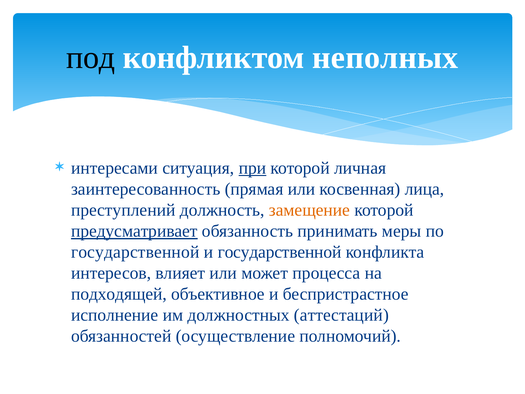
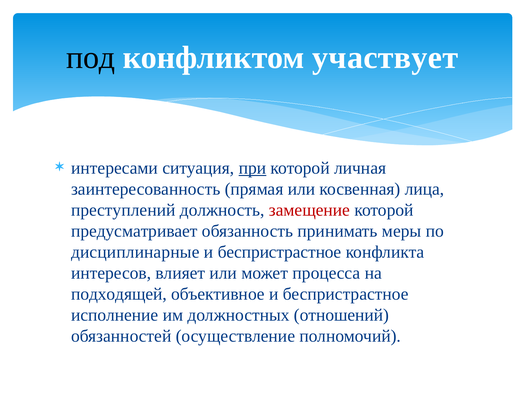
неполных: неполных -> участвует
замещение colour: orange -> red
предусматривает underline: present -> none
государственной at (135, 252): государственной -> дисциплинарные
государственной at (280, 252): государственной -> беспристрастное
аттестаций: аттестаций -> отношений
